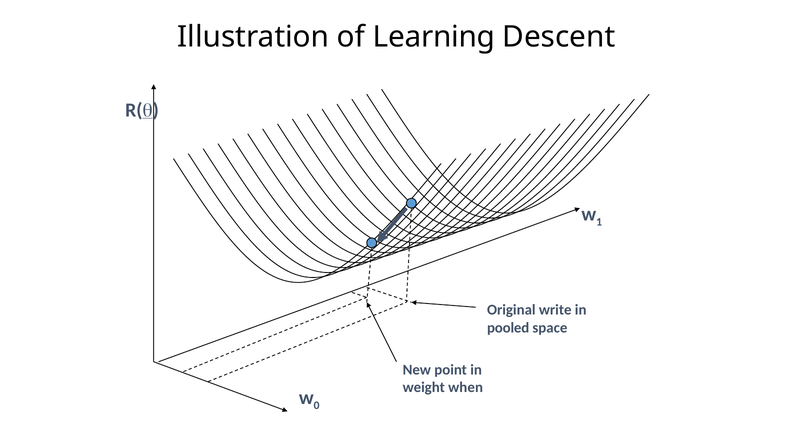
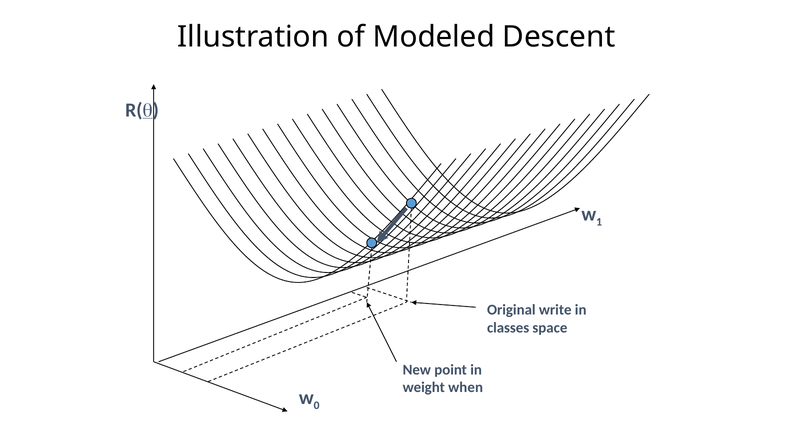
Learning: Learning -> Modeled
pooled: pooled -> classes
